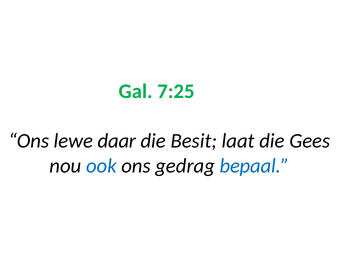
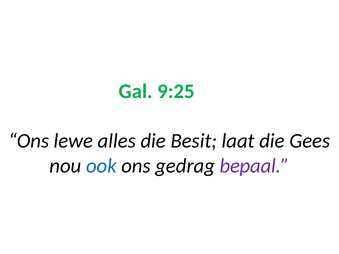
7:25: 7:25 -> 9:25
daar: daar -> alles
bepaal colour: blue -> purple
